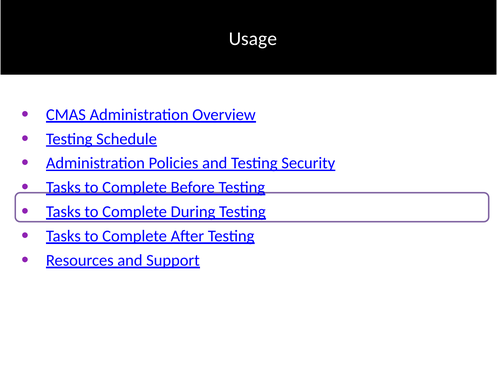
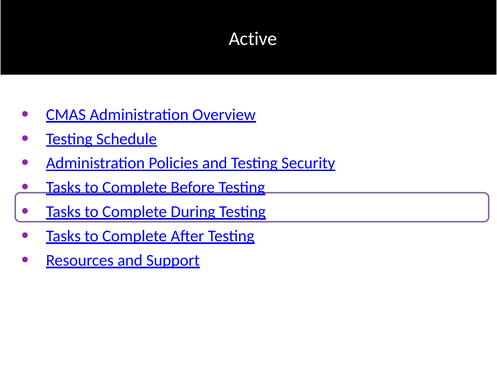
Usage: Usage -> Active
